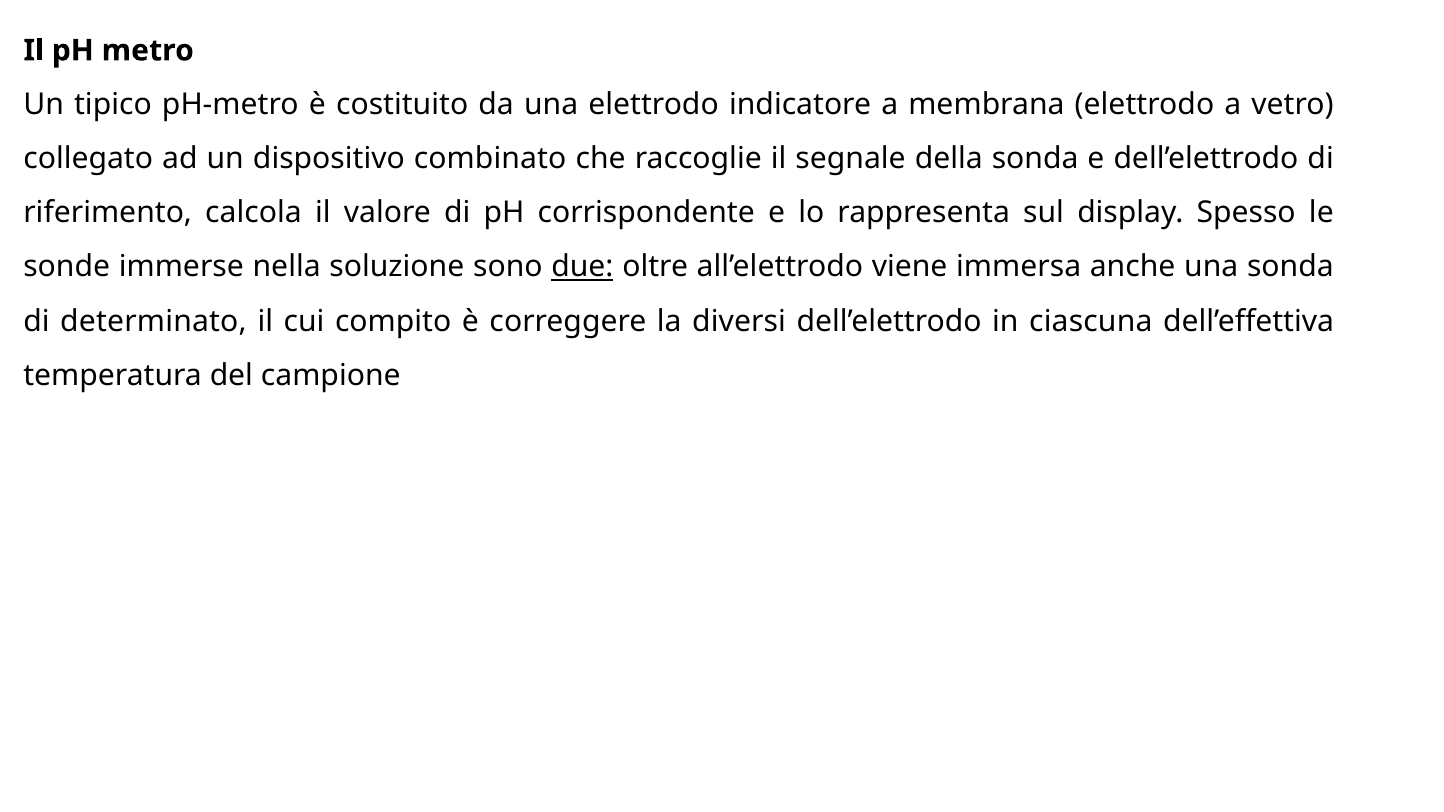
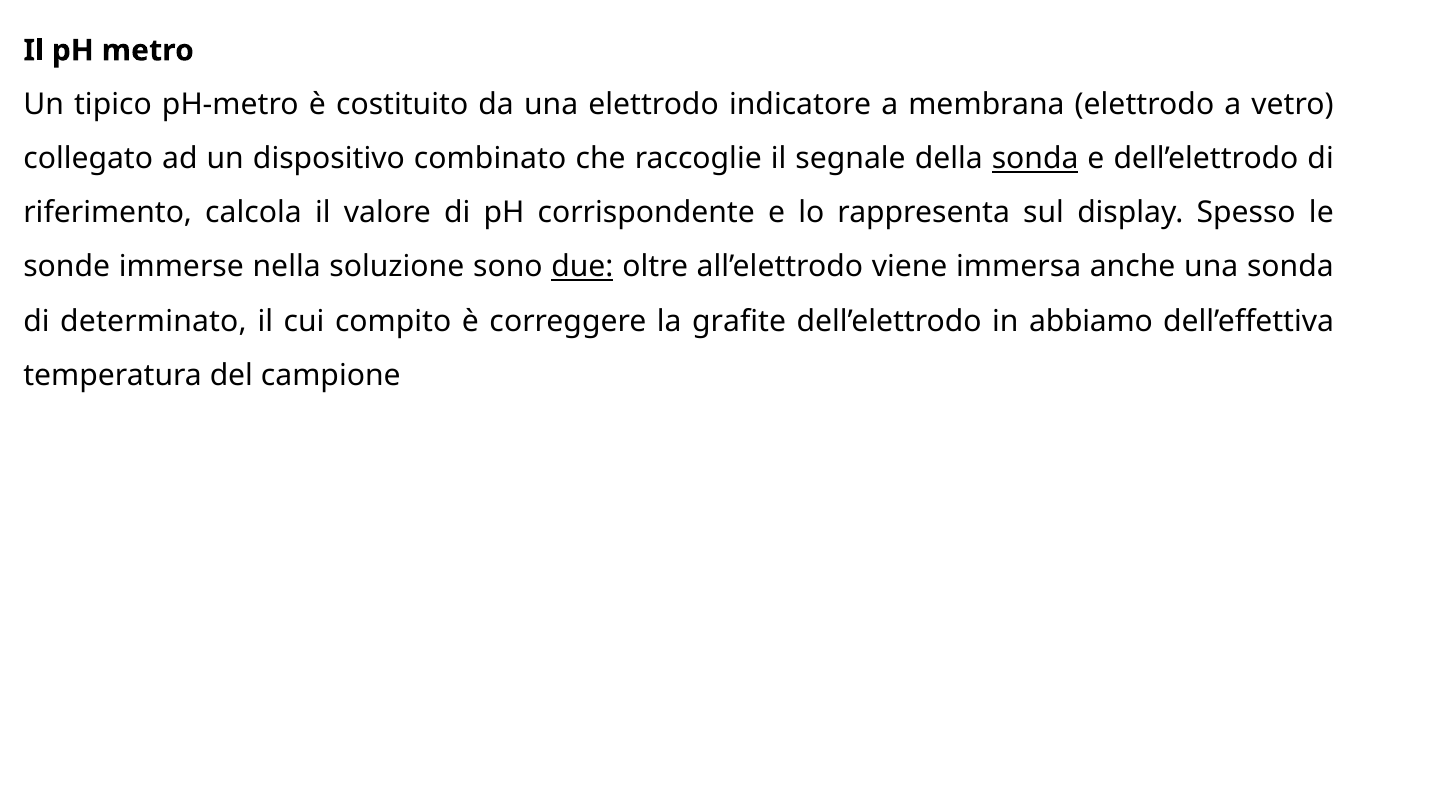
sonda at (1035, 159) underline: none -> present
diversi: diversi -> grafite
ciascuna: ciascuna -> abbiamo
